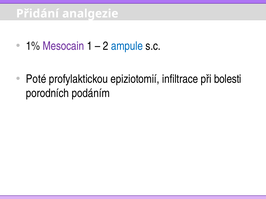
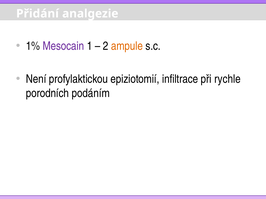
ampule colour: blue -> orange
Poté: Poté -> Není
bolesti: bolesti -> rychle
